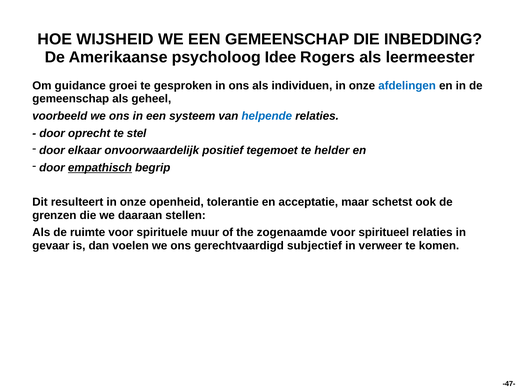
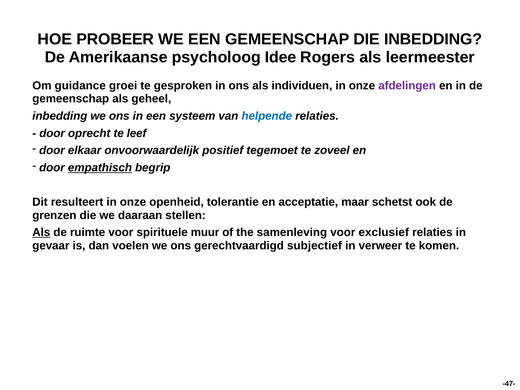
WIJSHEID: WIJSHEID -> PROBEER
afdelingen colour: blue -> purple
voorbeeld at (60, 116): voorbeeld -> inbedding
stel: stel -> leef
helder: helder -> zoveel
Als at (41, 232) underline: none -> present
zogenaamde: zogenaamde -> samenleving
spiritueel: spiritueel -> exclusief
